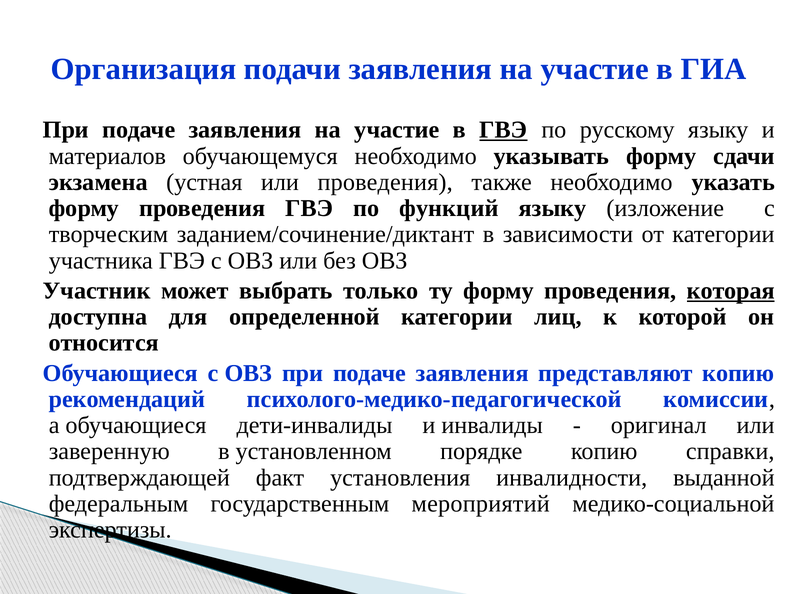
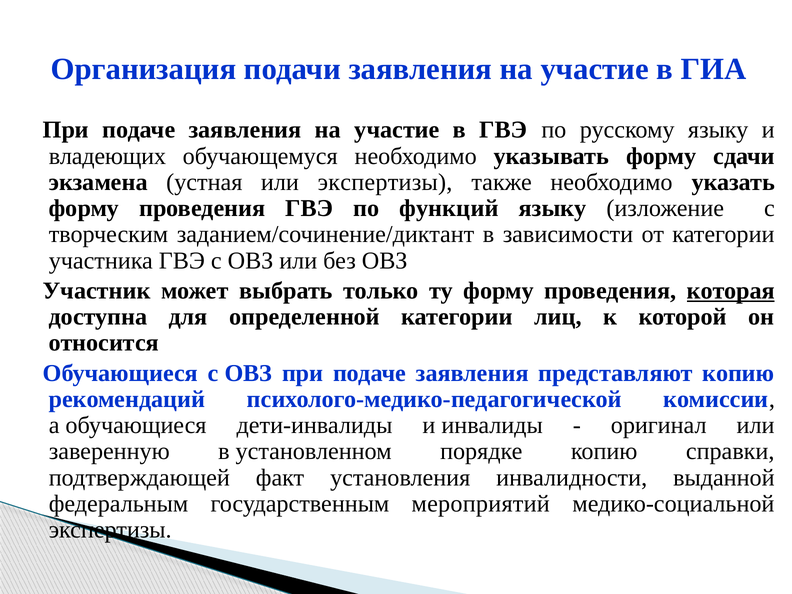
ГВЭ at (503, 130) underline: present -> none
материалов: материалов -> владеющих
или проведения: проведения -> экспертизы
